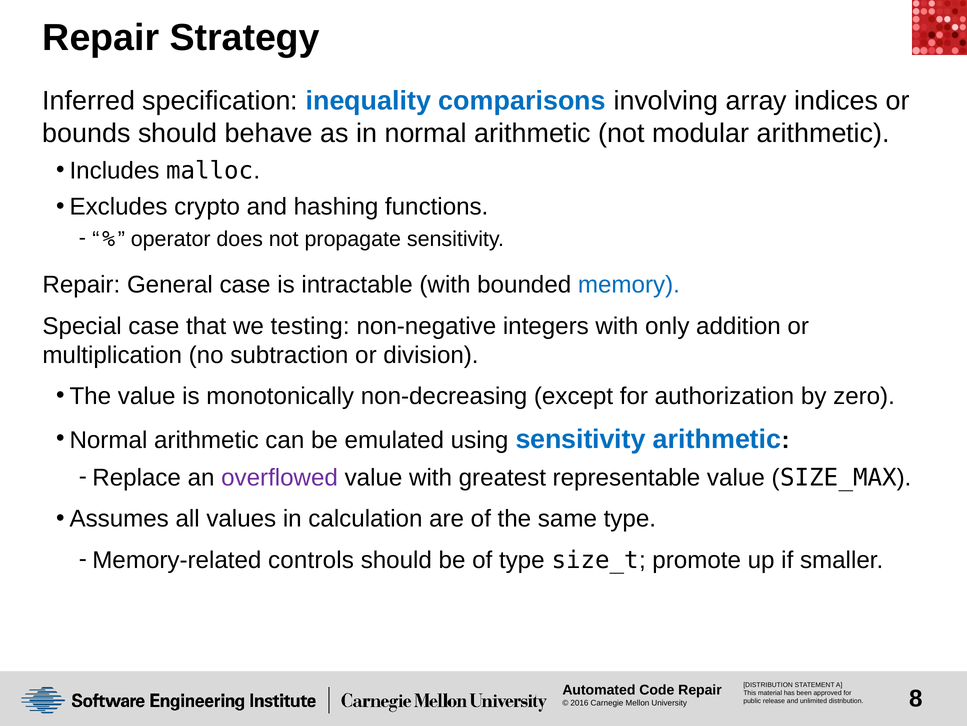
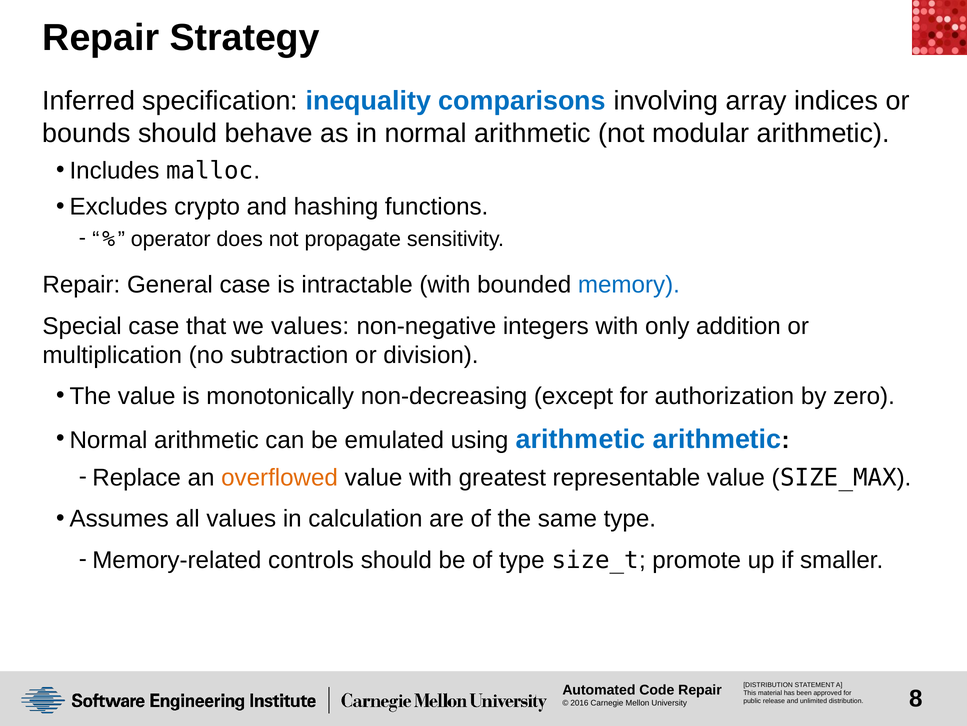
we testing: testing -> values
using sensitivity: sensitivity -> arithmetic
overflowed colour: purple -> orange
